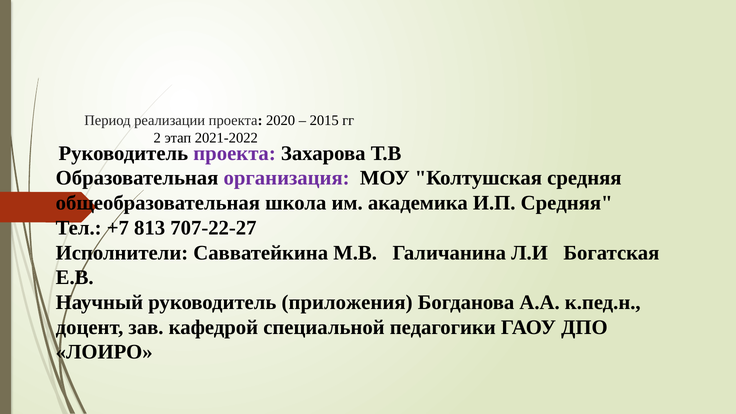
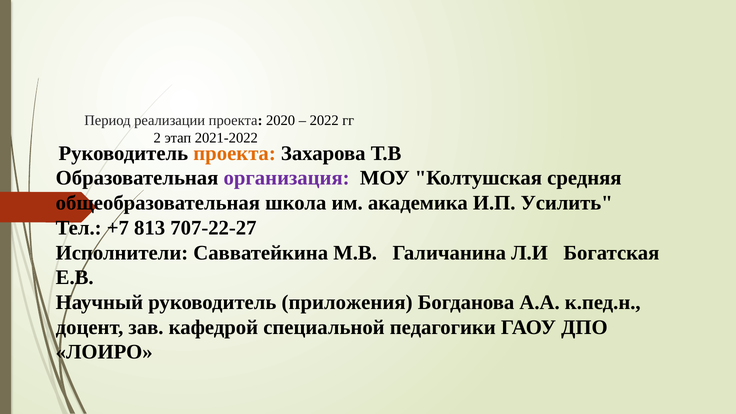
2015: 2015 -> 2022
проекта at (235, 153) colour: purple -> orange
И.П Средняя: Средняя -> Усилить
